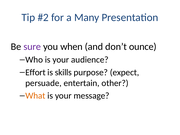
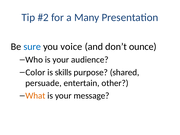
sure colour: purple -> blue
when: when -> voice
Effort: Effort -> Color
expect: expect -> shared
